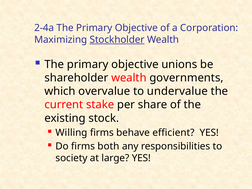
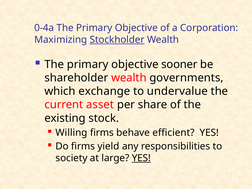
2-4a: 2-4a -> 0-4a
unions: unions -> sooner
overvalue: overvalue -> exchange
stake: stake -> asset
both: both -> yield
YES at (141, 158) underline: none -> present
